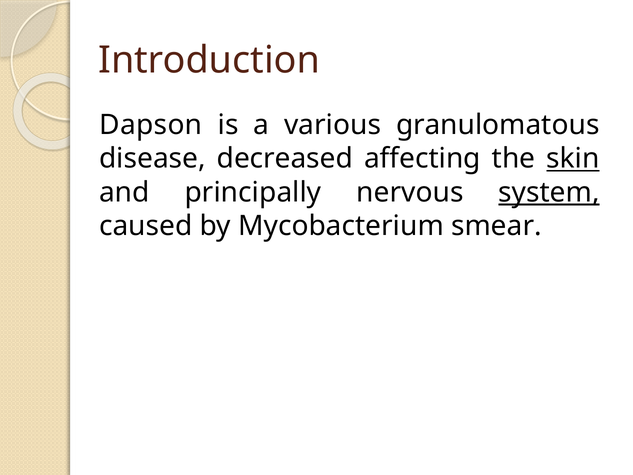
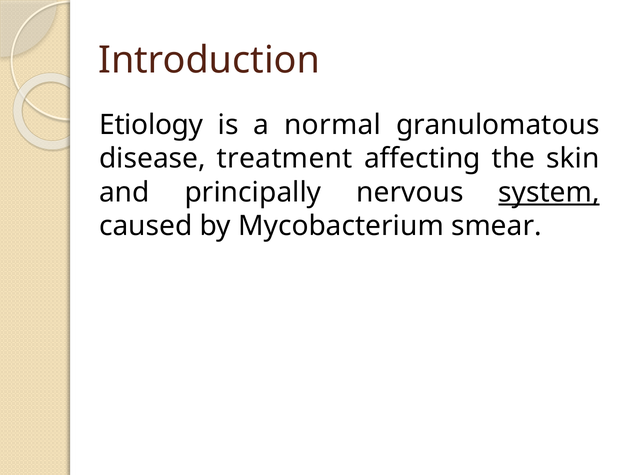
Dapson: Dapson -> Etiology
various: various -> normal
decreased: decreased -> treatment
skin underline: present -> none
